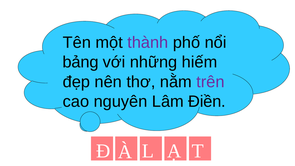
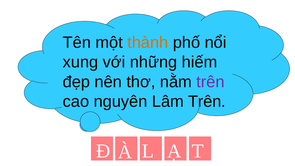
thành colour: purple -> orange
bảng: bảng -> xung
Lâm Điền: Điền -> Trên
